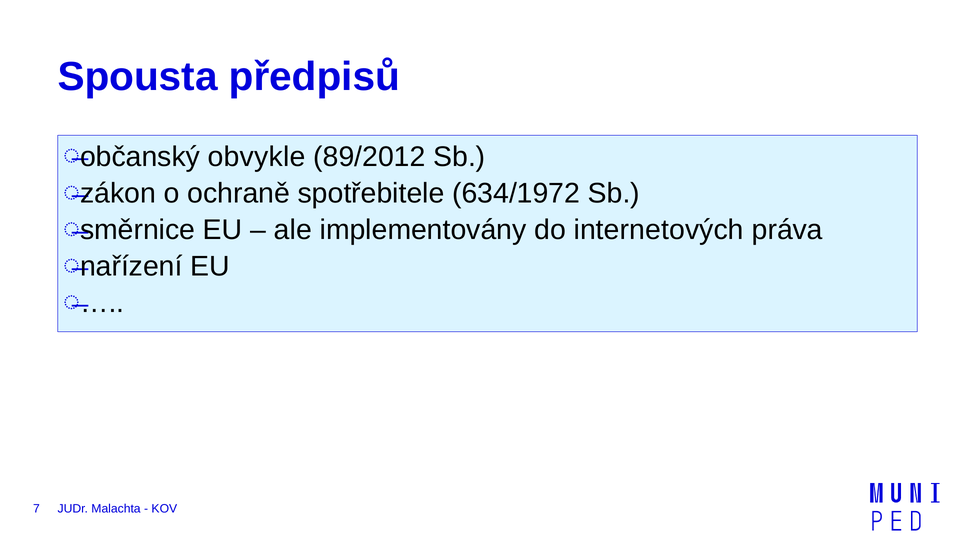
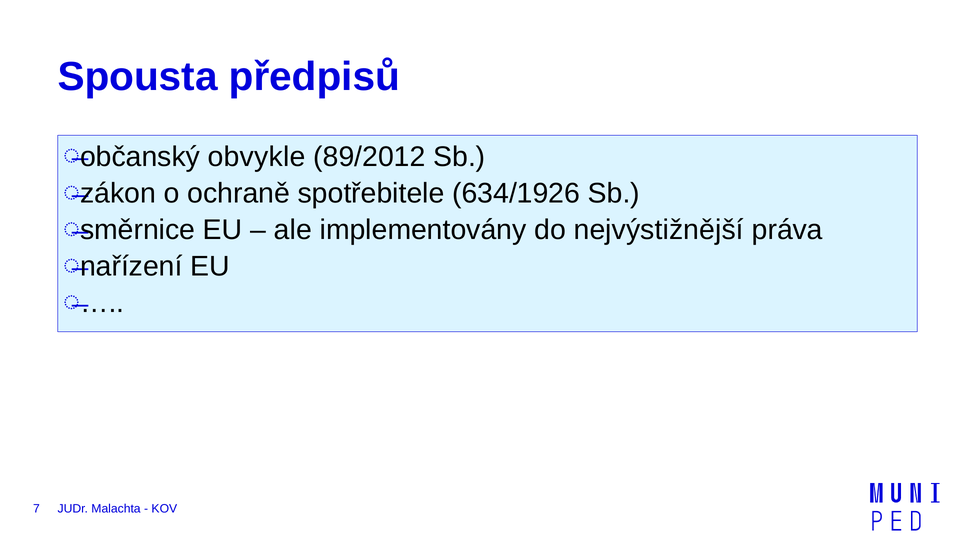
634/1972: 634/1972 -> 634/1926
internetových: internetových -> nejvýstižnější
